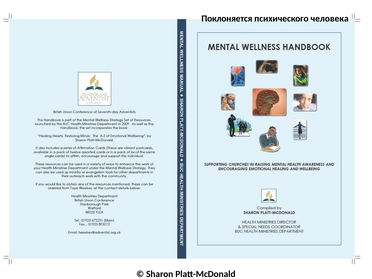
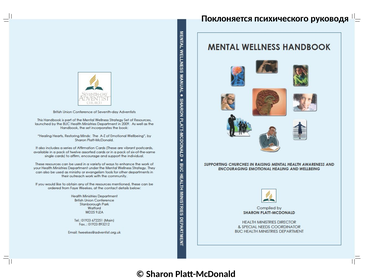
человека: человека -> руководя
